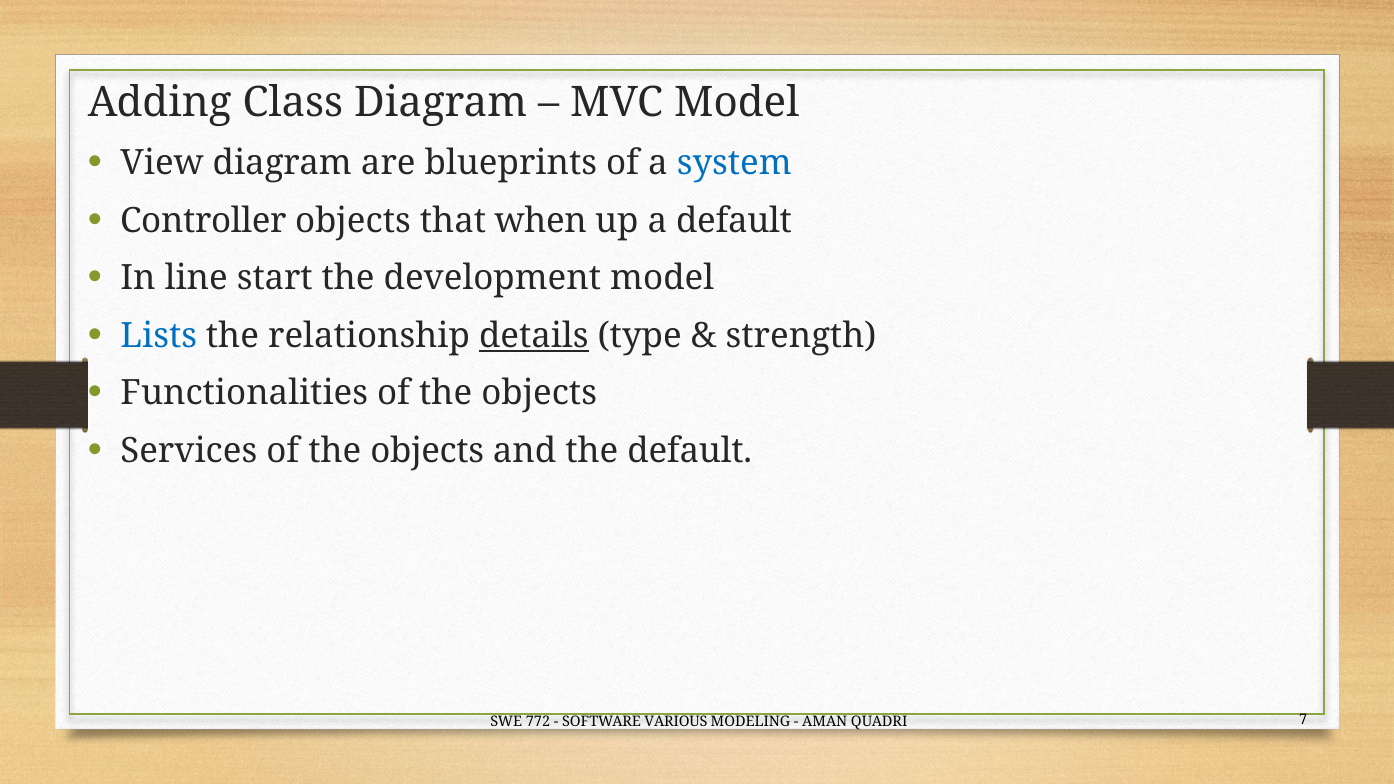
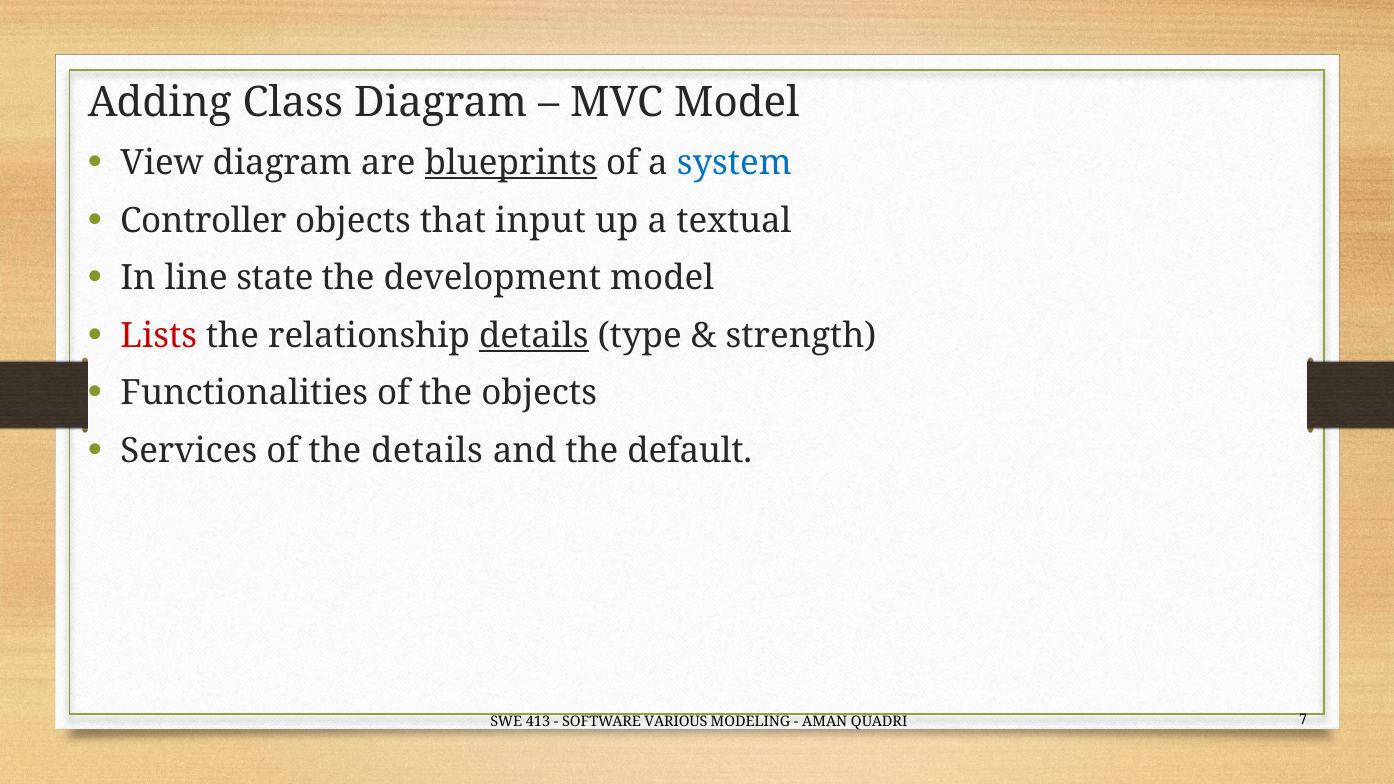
blueprints underline: none -> present
when: when -> input
a default: default -> textual
start: start -> state
Lists colour: blue -> red
Services of the objects: objects -> details
772: 772 -> 413
